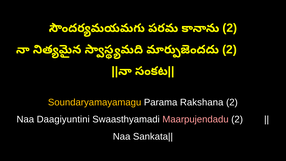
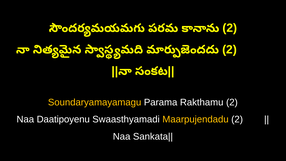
Rakshana: Rakshana -> Rakthamu
Daagiyuntini: Daagiyuntini -> Daatipoyenu
Maarpujendadu colour: pink -> yellow
